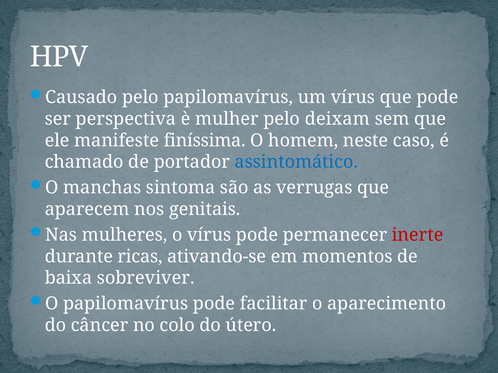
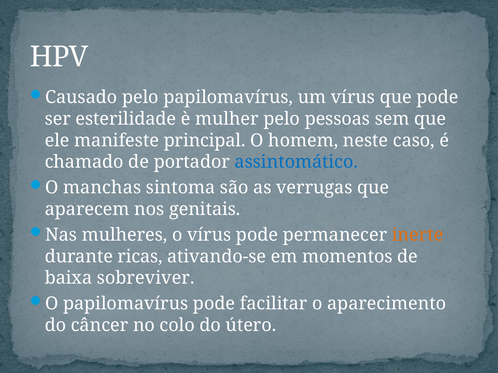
perspectiva: perspectiva -> esterilidade
deixam: deixam -> pessoas
finíssima: finíssima -> principal
inerte colour: red -> orange
